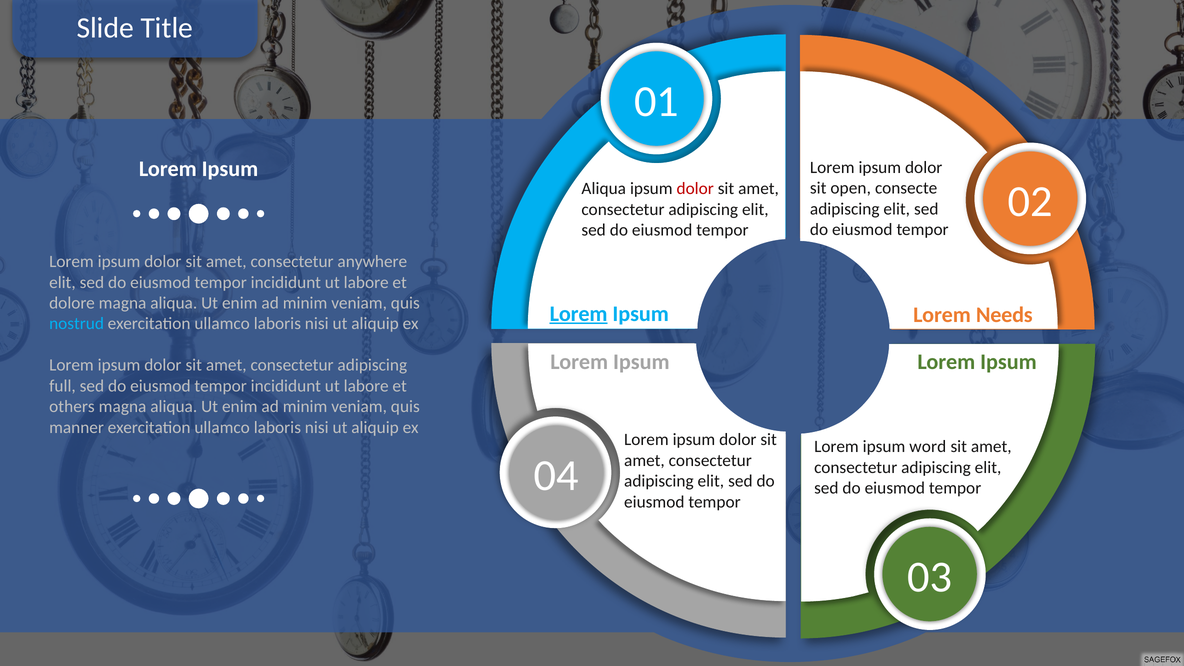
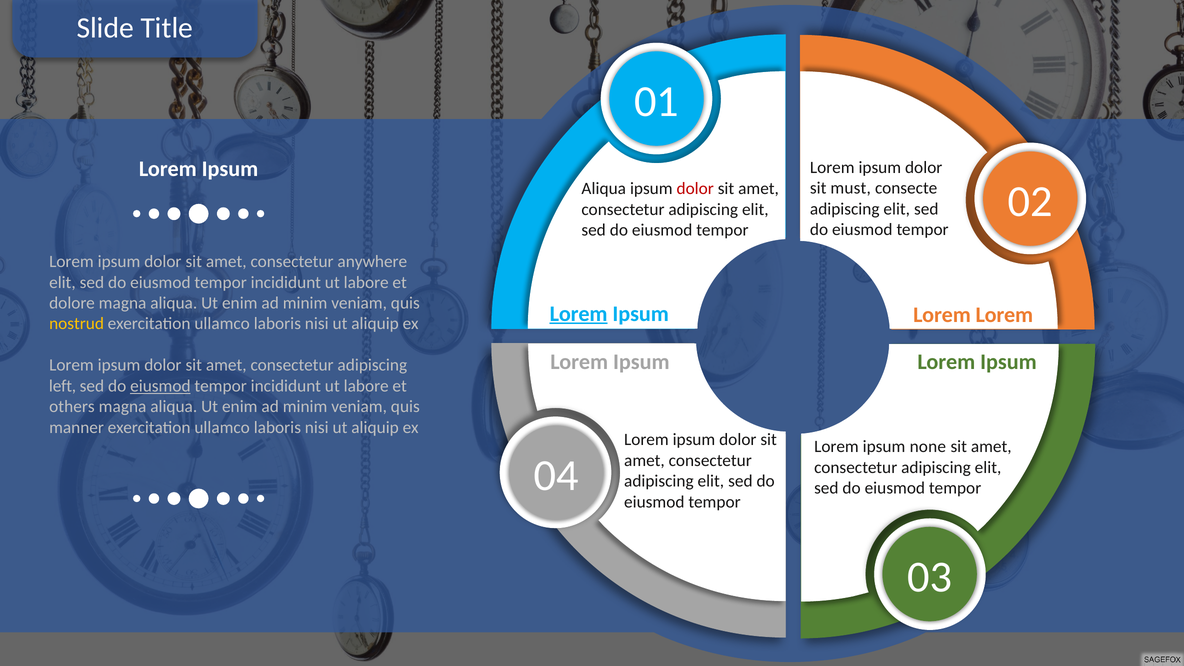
open: open -> must
Needs at (1004, 315): Needs -> Lorem
nostrud colour: light blue -> yellow
full: full -> left
eiusmod at (160, 386) underline: none -> present
word: word -> none
